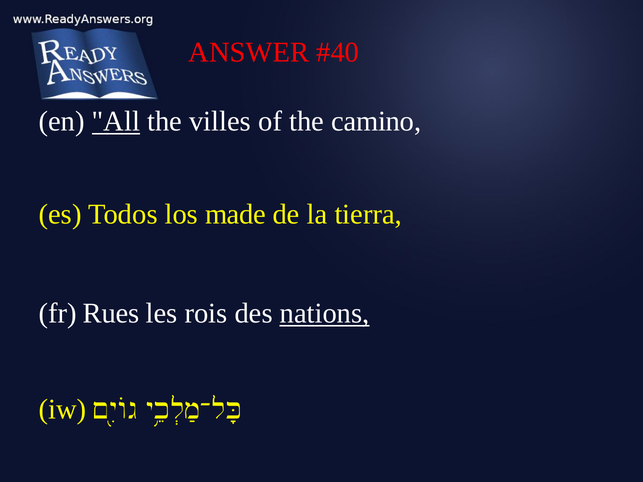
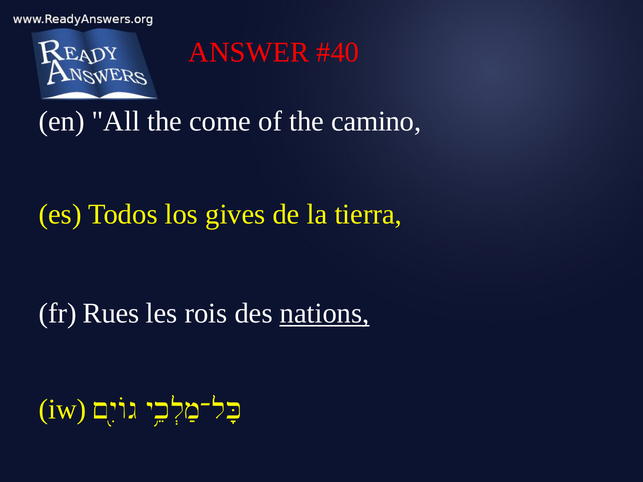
All underline: present -> none
villes: villes -> come
made: made -> gives
